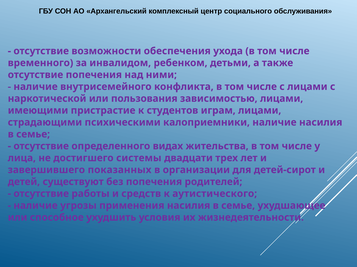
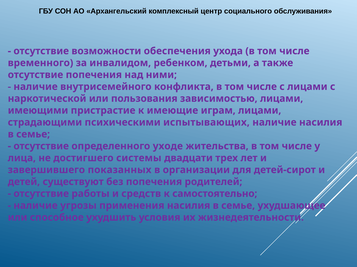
студентов: студентов -> имеющие
калоприемники: калоприемники -> испытывающих
видах: видах -> уходе
аутистического: аутистического -> самостоятельно
